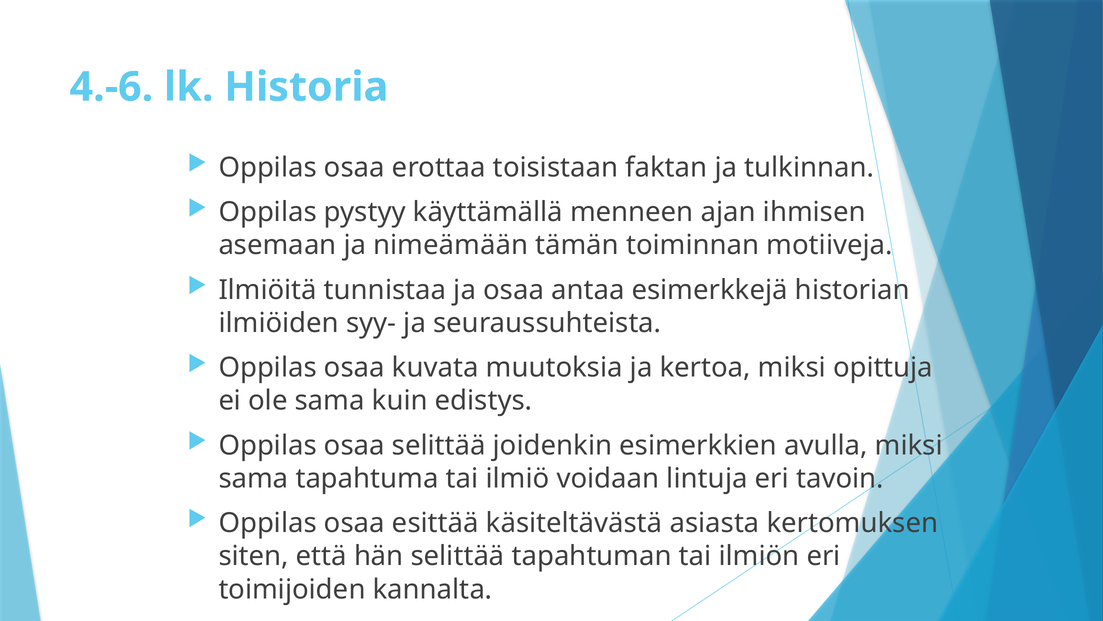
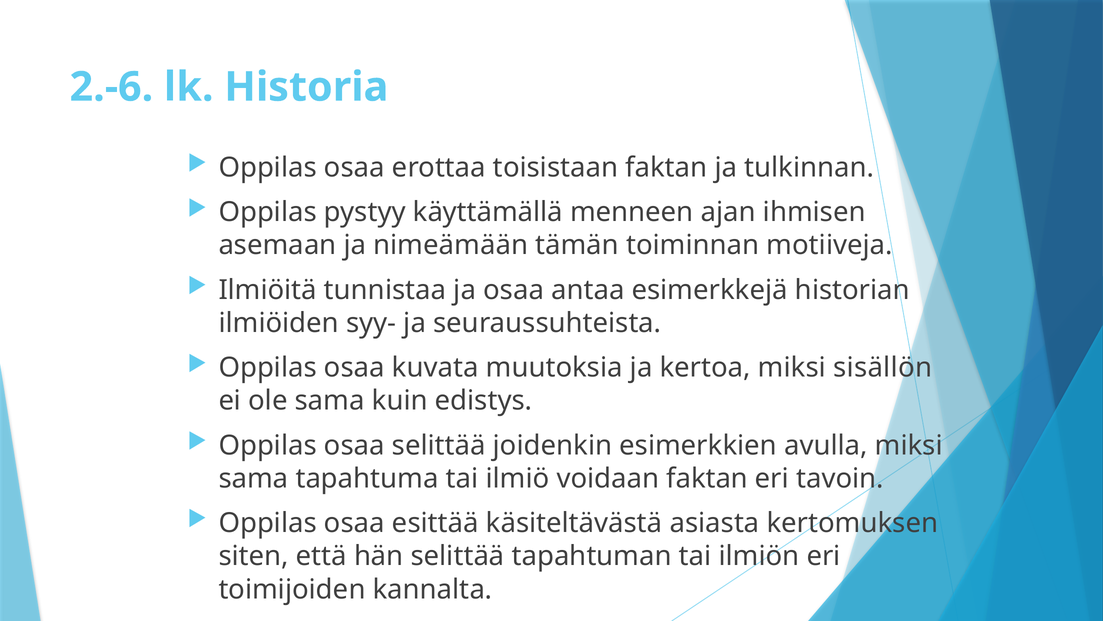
4.-6: 4.-6 -> 2.-6
opittuja: opittuja -> sisällön
voidaan lintuja: lintuja -> faktan
